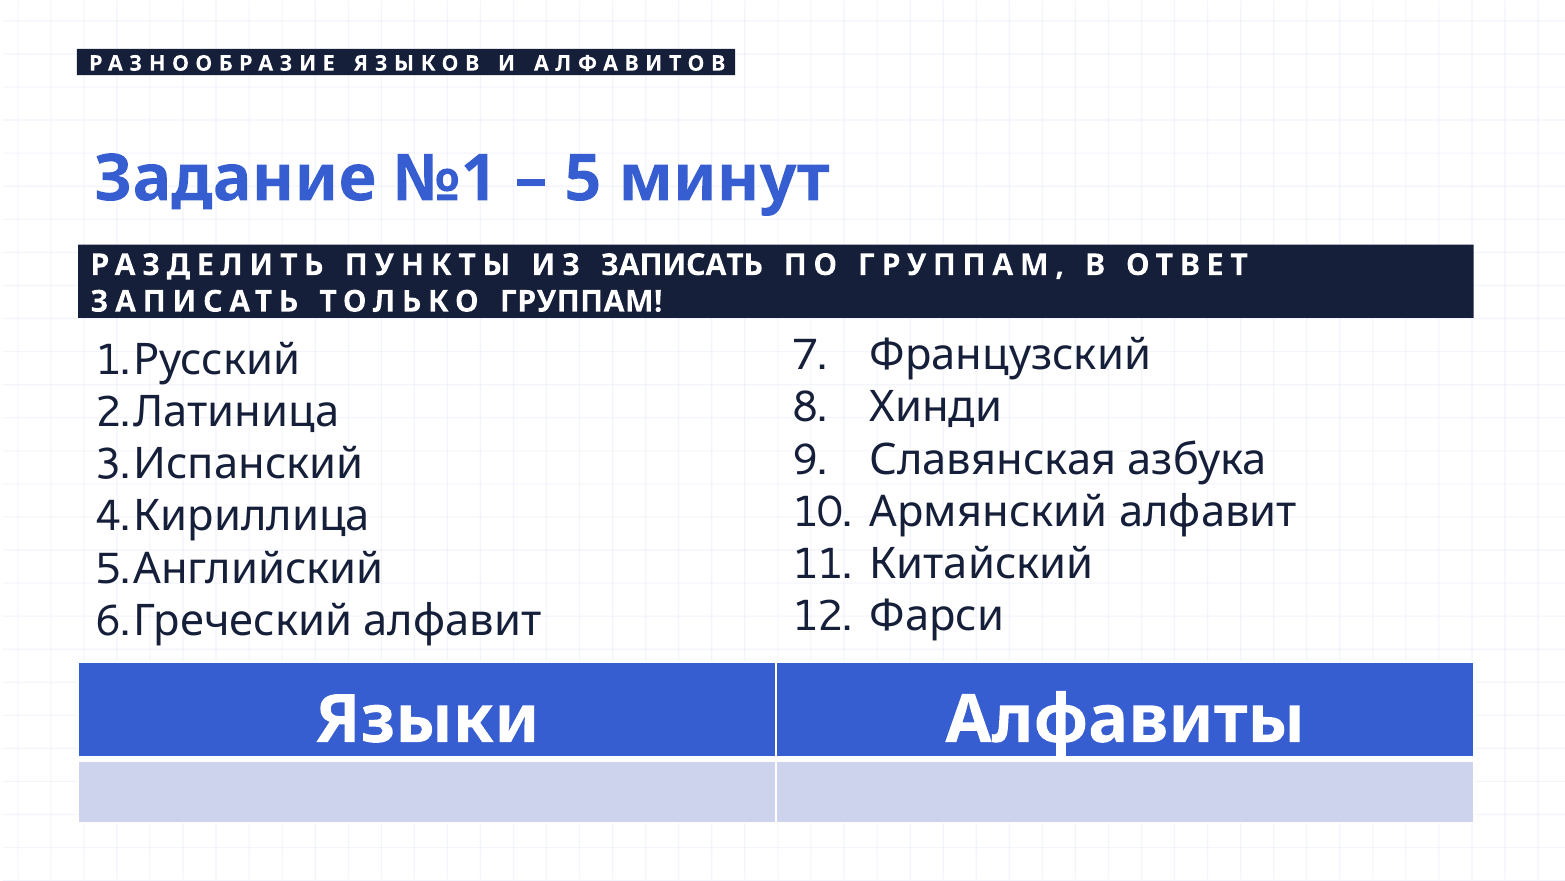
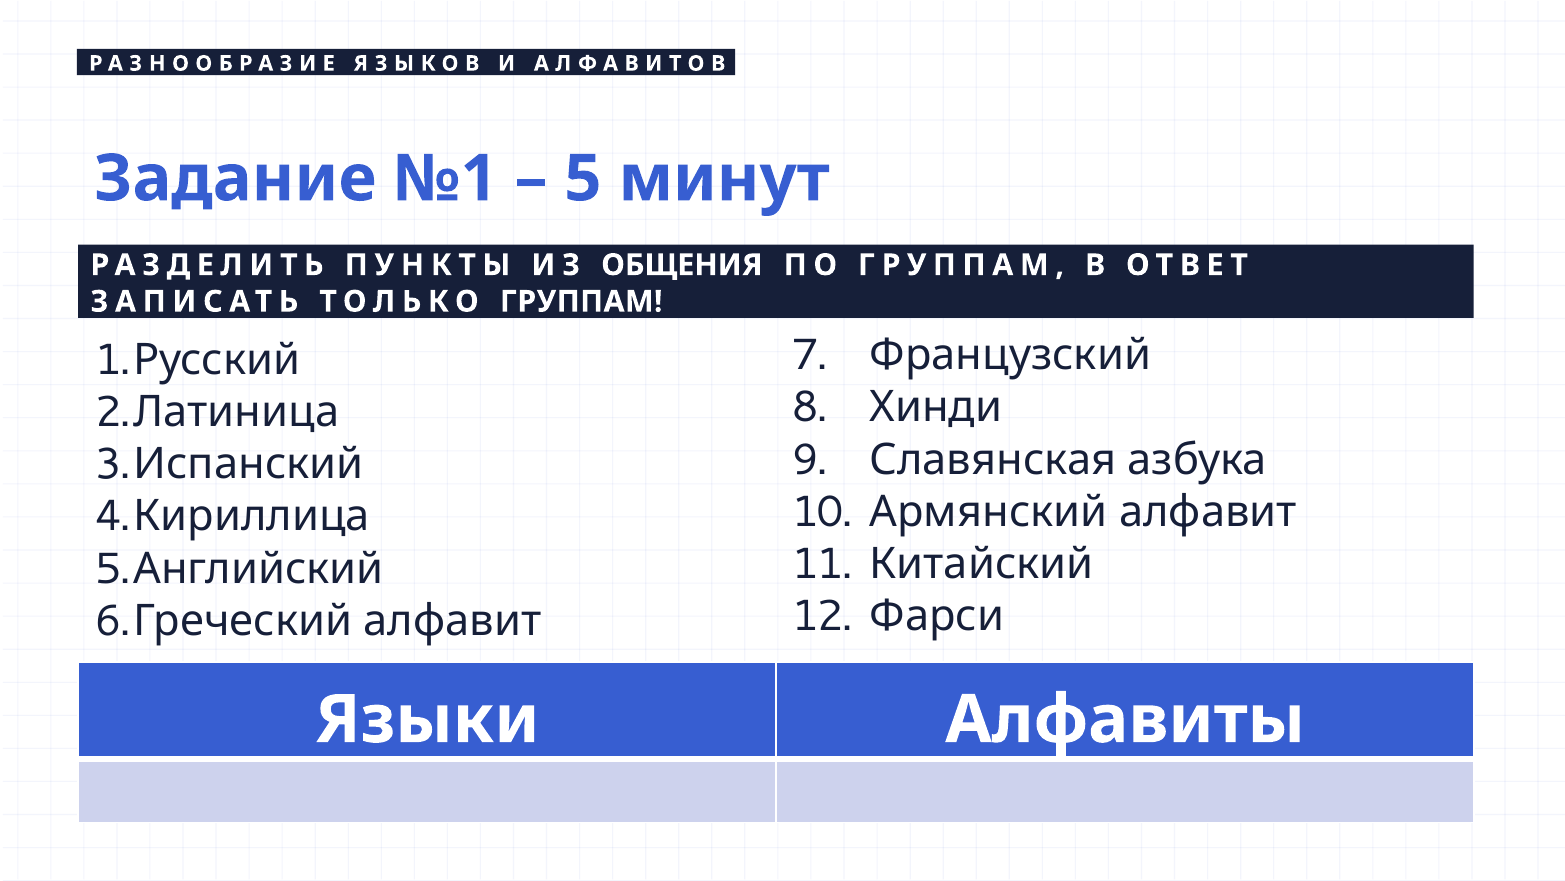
ИЗ ЗАПИСАТЬ: ЗАПИСАТЬ -> ОБЩЕНИЯ
